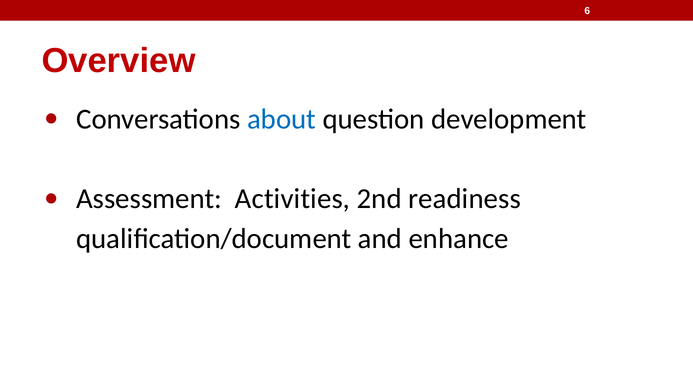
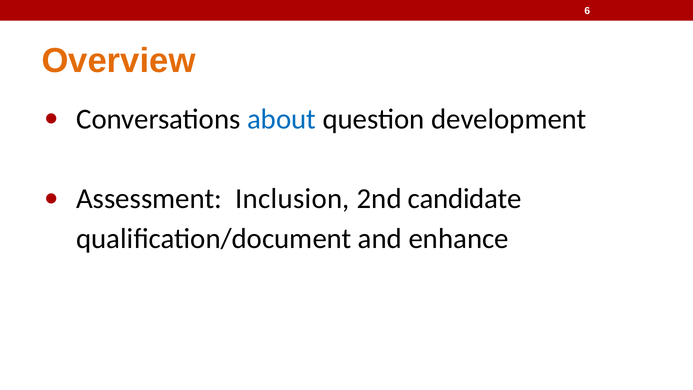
Overview colour: red -> orange
Activities: Activities -> Inclusion
readiness: readiness -> candidate
